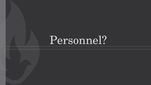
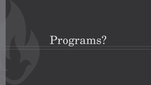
Personnel: Personnel -> Programs
